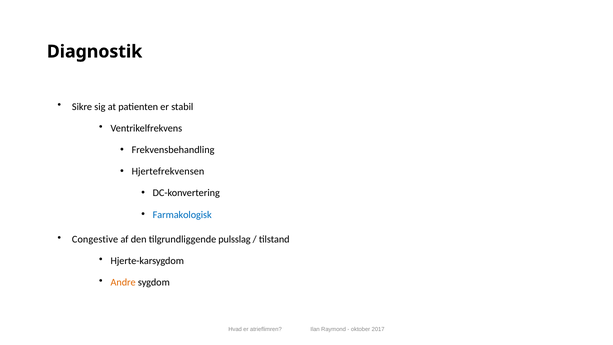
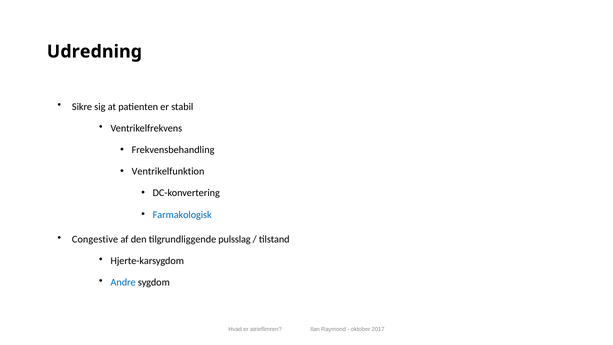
Diagnostik: Diagnostik -> Udredning
Hjertefrekvensen: Hjertefrekvensen -> Ventrikelfunktion
Andre colour: orange -> blue
